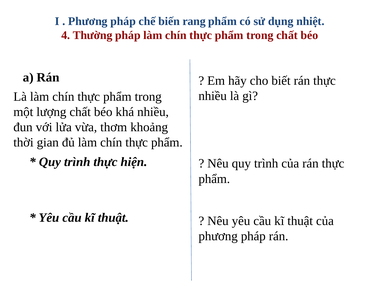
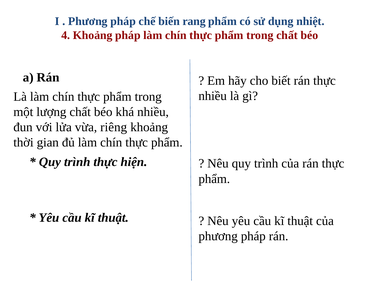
4 Thường: Thường -> Khoảng
thơm: thơm -> riêng
